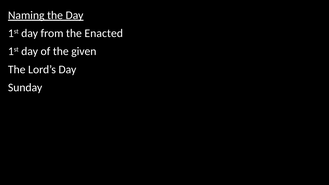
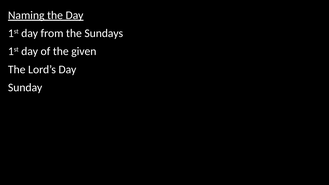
Enacted: Enacted -> Sundays
